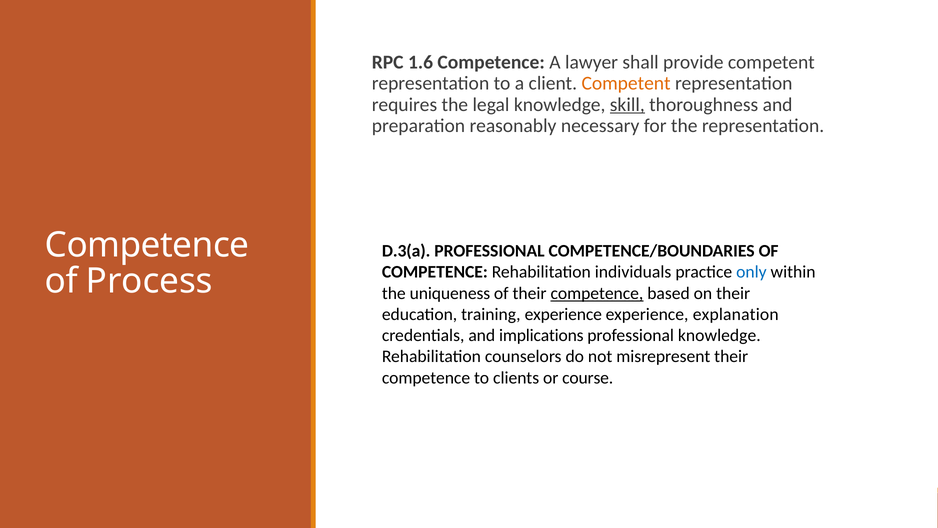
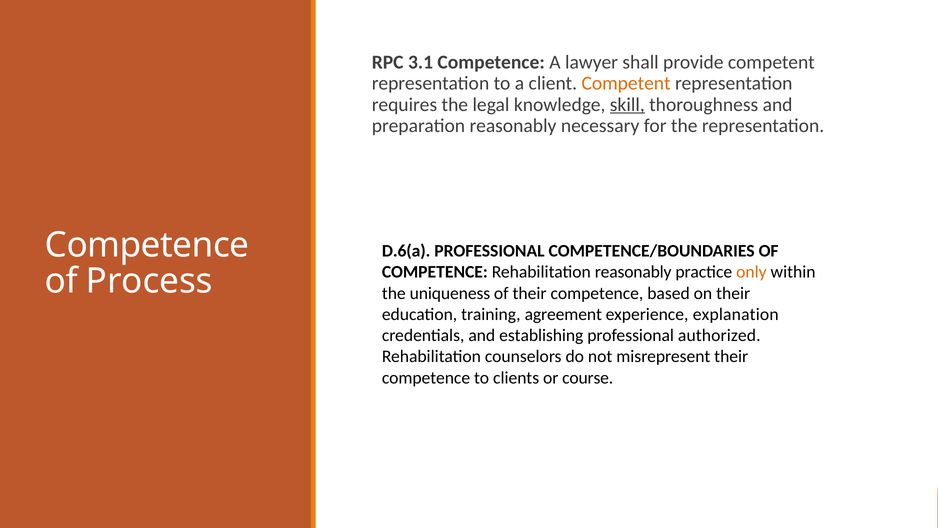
1.6: 1.6 -> 3.1
D.3(a: D.3(a -> D.6(a
Rehabilitation individuals: individuals -> reasonably
only colour: blue -> orange
competence at (597, 293) underline: present -> none
training experience: experience -> agreement
implications: implications -> establishing
professional knowledge: knowledge -> authorized
